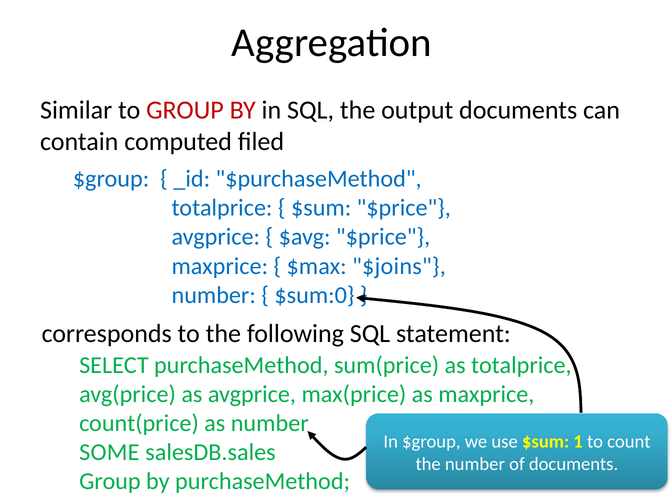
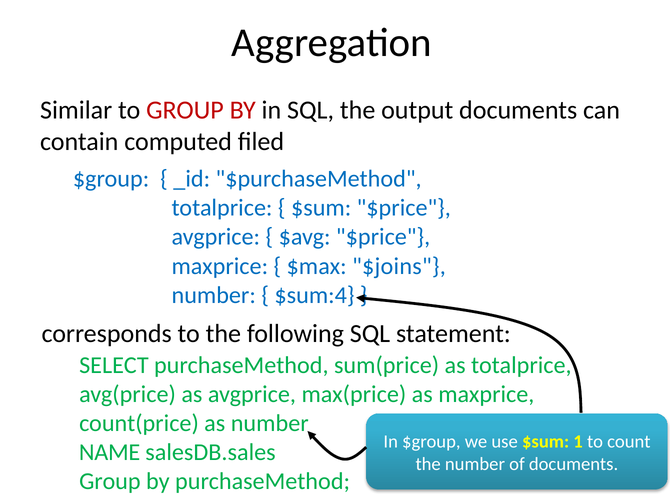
$sum:0: $sum:0 -> $sum:4
SOME: SOME -> NAME
